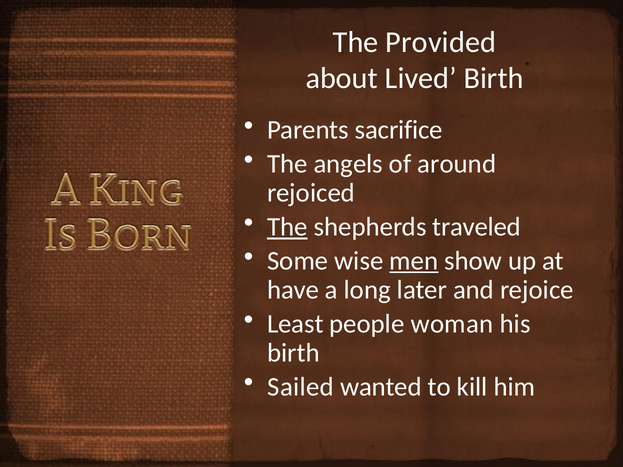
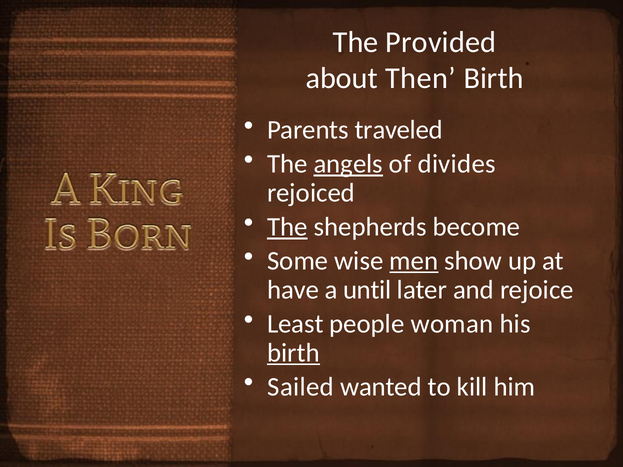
Lived: Lived -> Then
sacrifice: sacrifice -> traveled
angels underline: none -> present
around: around -> divides
traveled: traveled -> become
long: long -> until
birth at (294, 353) underline: none -> present
